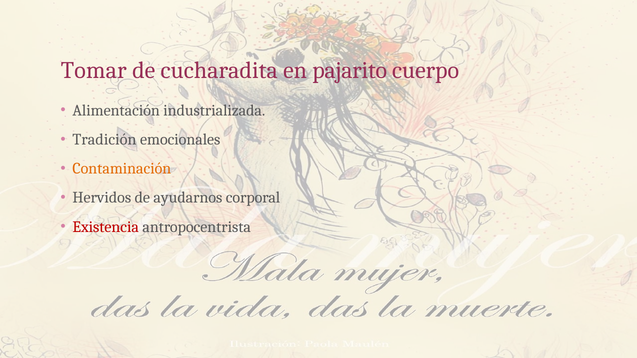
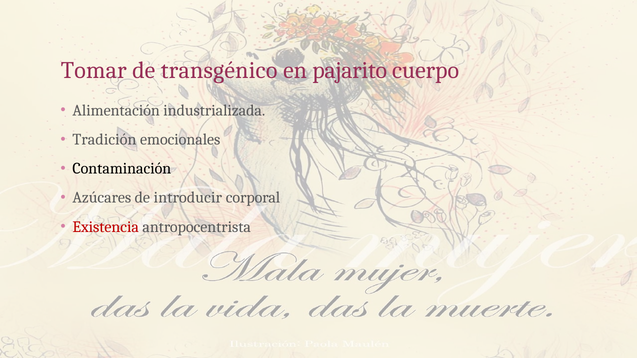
cucharadita: cucharadita -> transgénico
Contaminación colour: orange -> black
Hervidos: Hervidos -> Azúcares
ayudarnos: ayudarnos -> introducir
